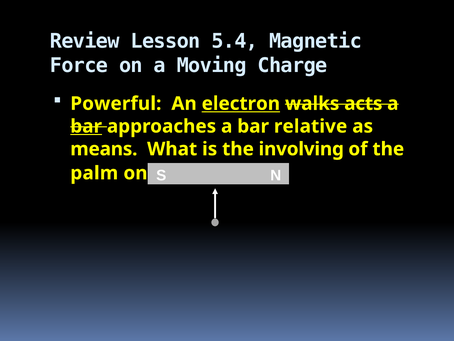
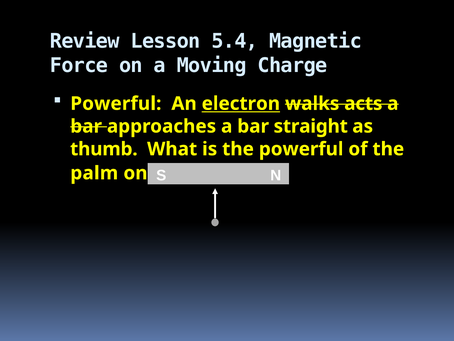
bar at (86, 126) underline: present -> none
relative: relative -> straight
means: means -> thumb
involving at (301, 149): involving -> powerful
